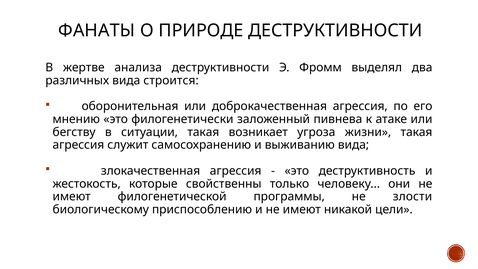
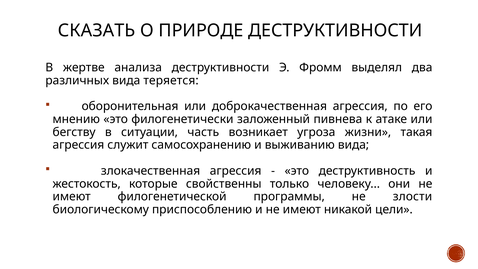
ФАНАТЫ: ФАНАТЫ -> СКАЗАТЬ
строится: строится -> теряется
ситуации такая: такая -> часть
